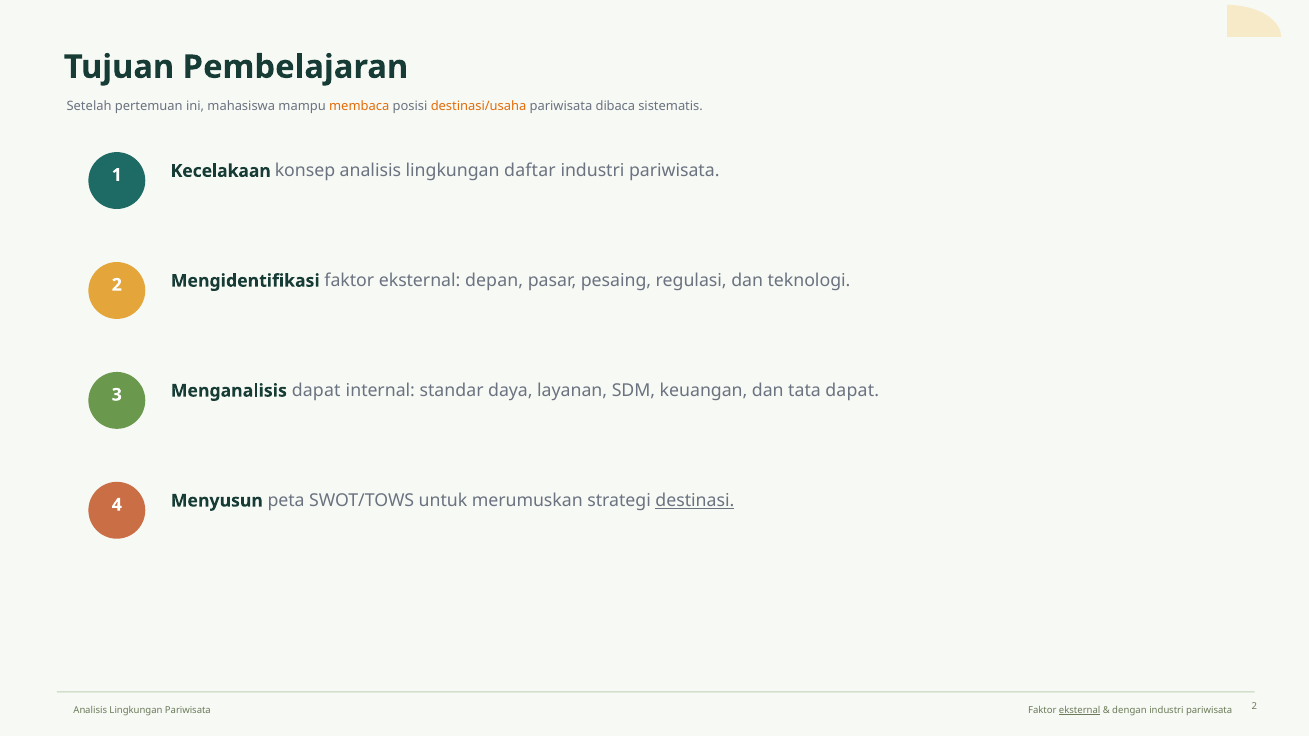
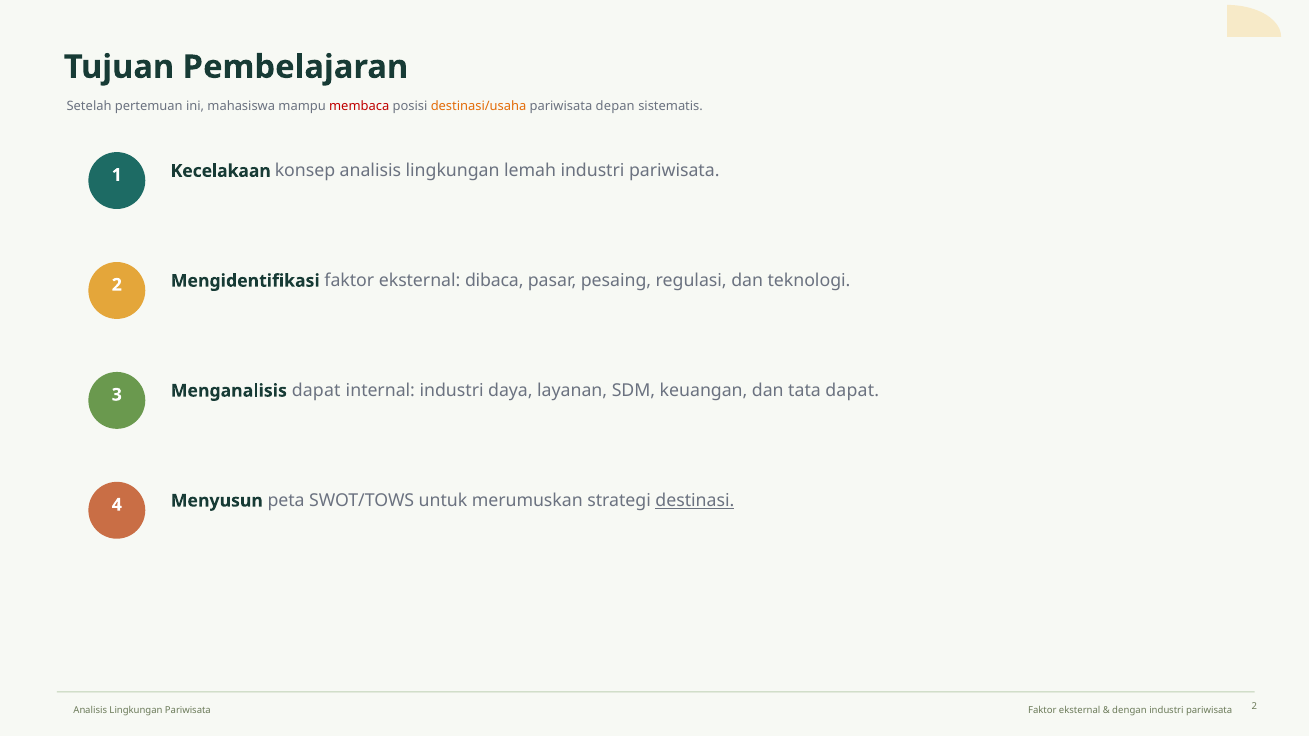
membaca colour: orange -> red
dibaca: dibaca -> depan
daftar: daftar -> lemah
depan: depan -> dibaca
internal standar: standar -> industri
eksternal at (1080, 710) underline: present -> none
